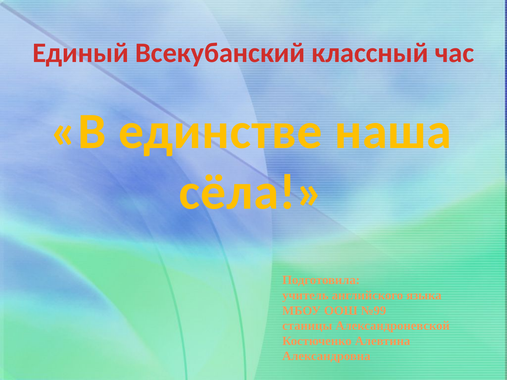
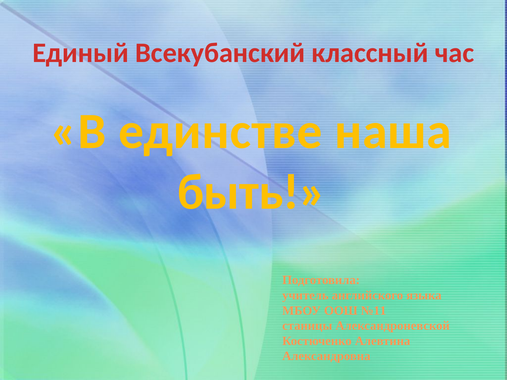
сёла: сёла -> быть
№99: №99 -> №11
